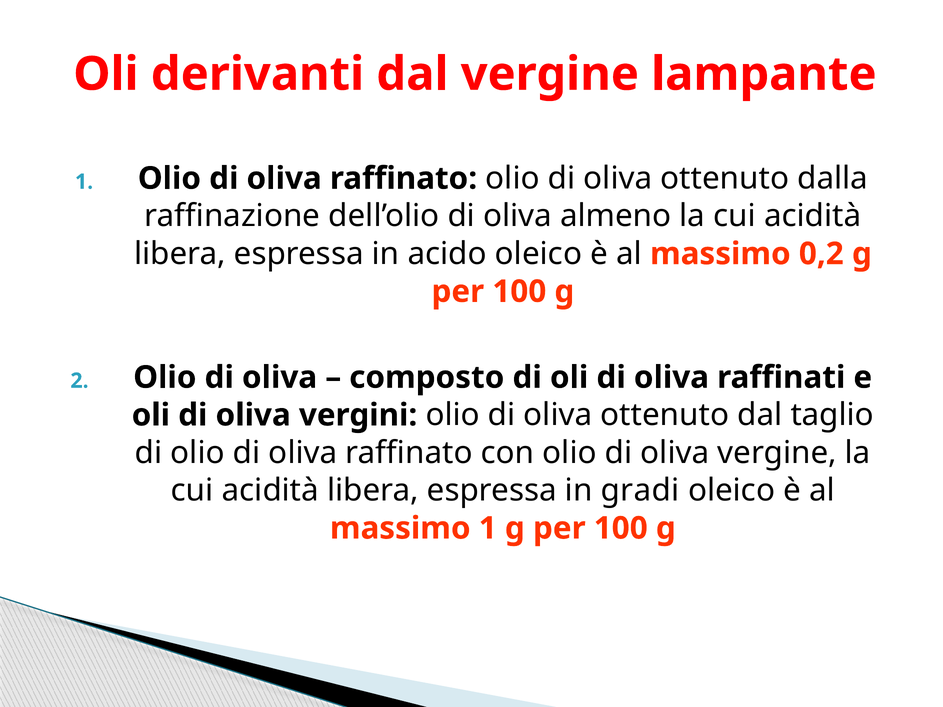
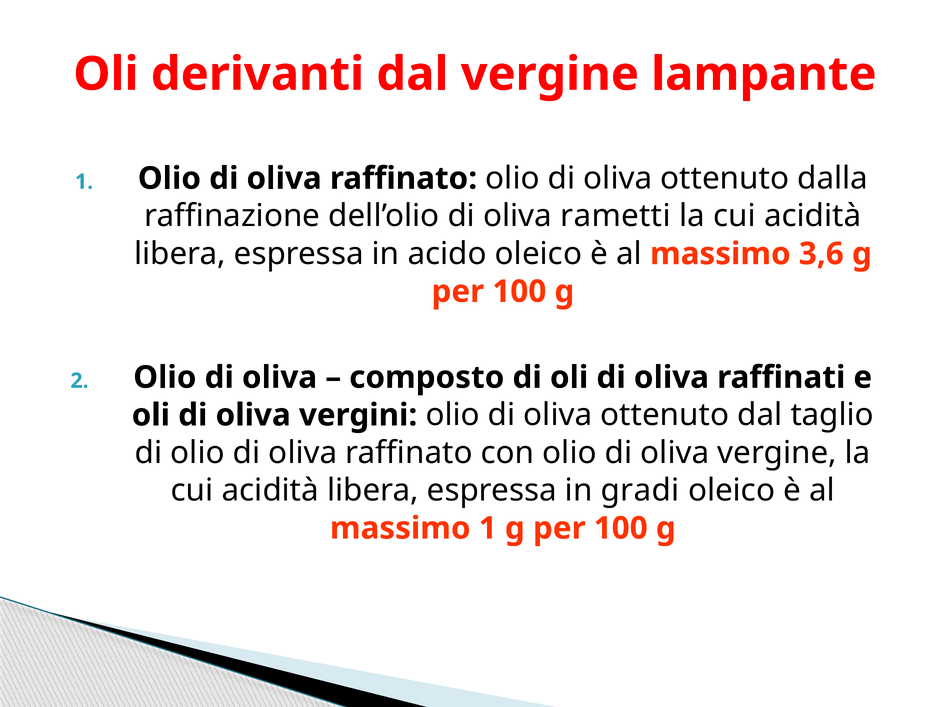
almeno: almeno -> rametti
0,2: 0,2 -> 3,6
